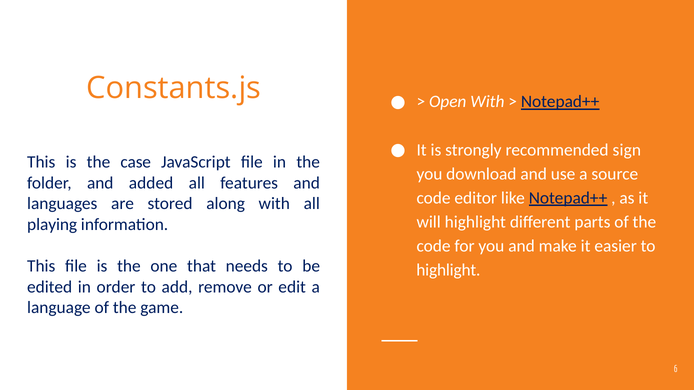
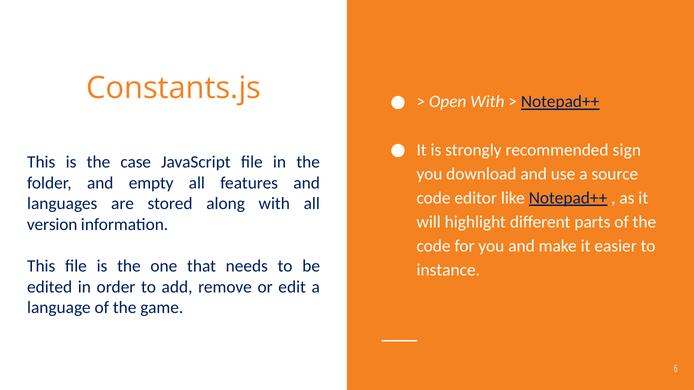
added: added -> empty
playing: playing -> version
highlight at (448, 270): highlight -> instance
